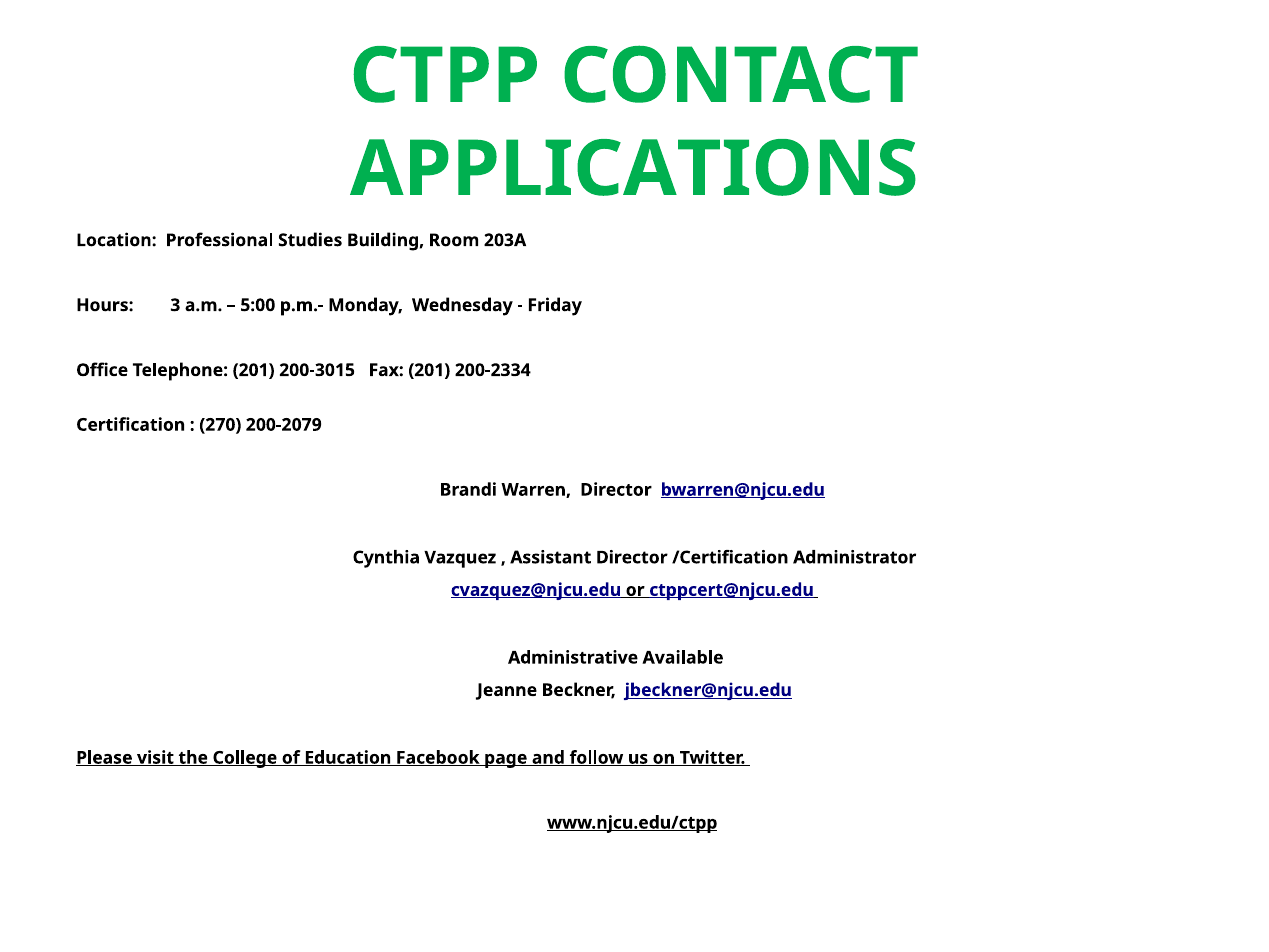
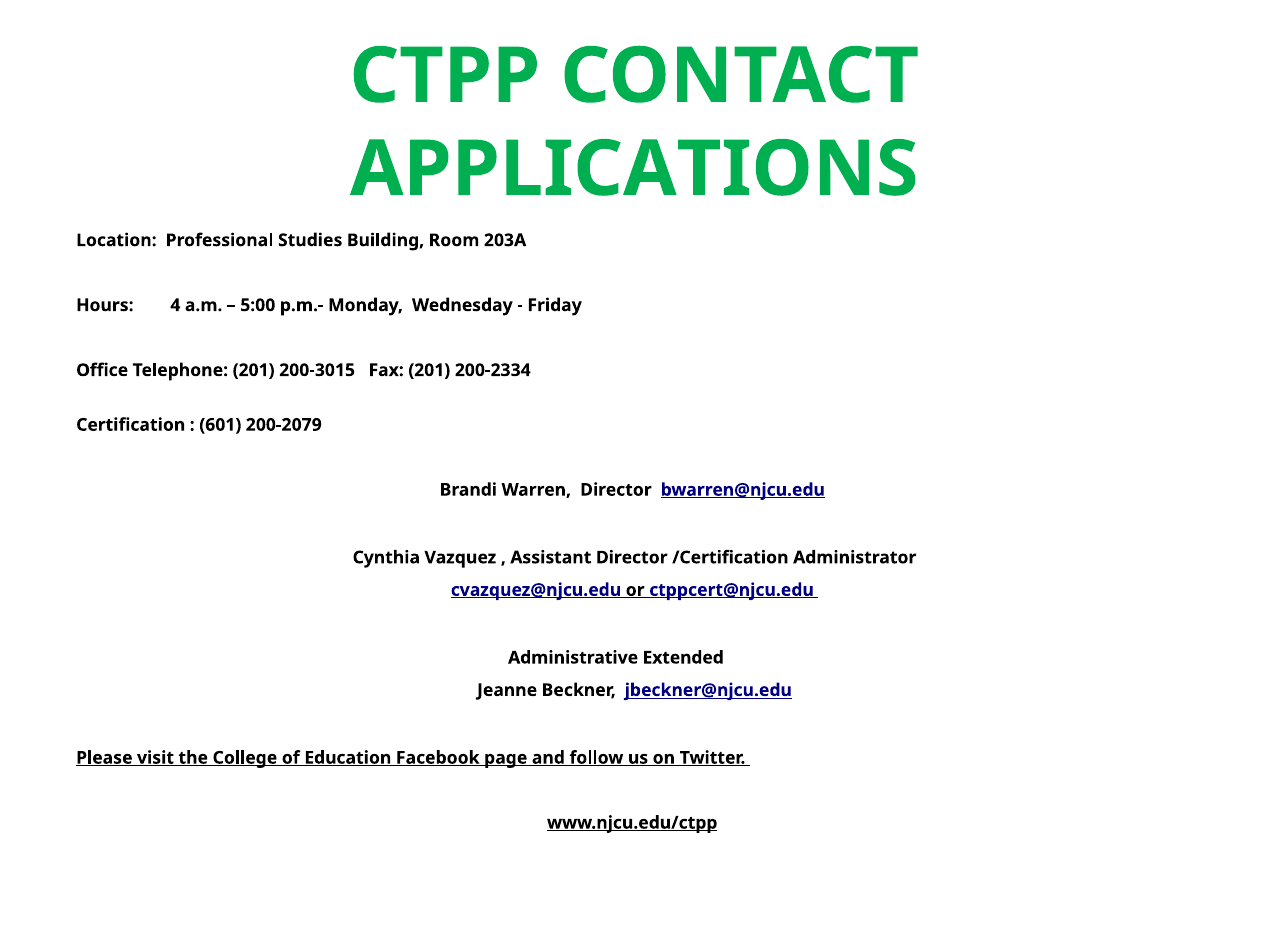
3: 3 -> 4
270: 270 -> 601
Available: Available -> Extended
